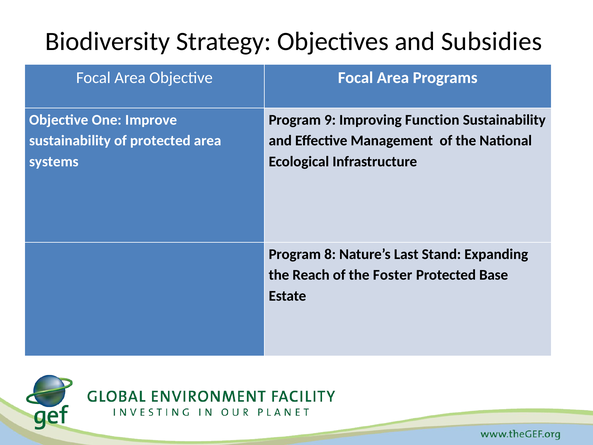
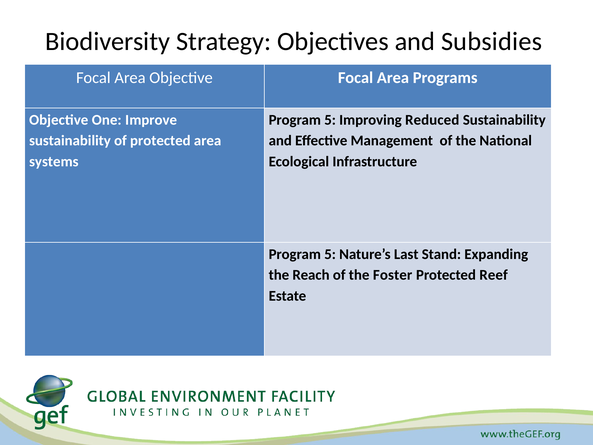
9 at (330, 120): 9 -> 5
Function: Function -> Reduced
8 at (330, 254): 8 -> 5
Base: Base -> Reef
